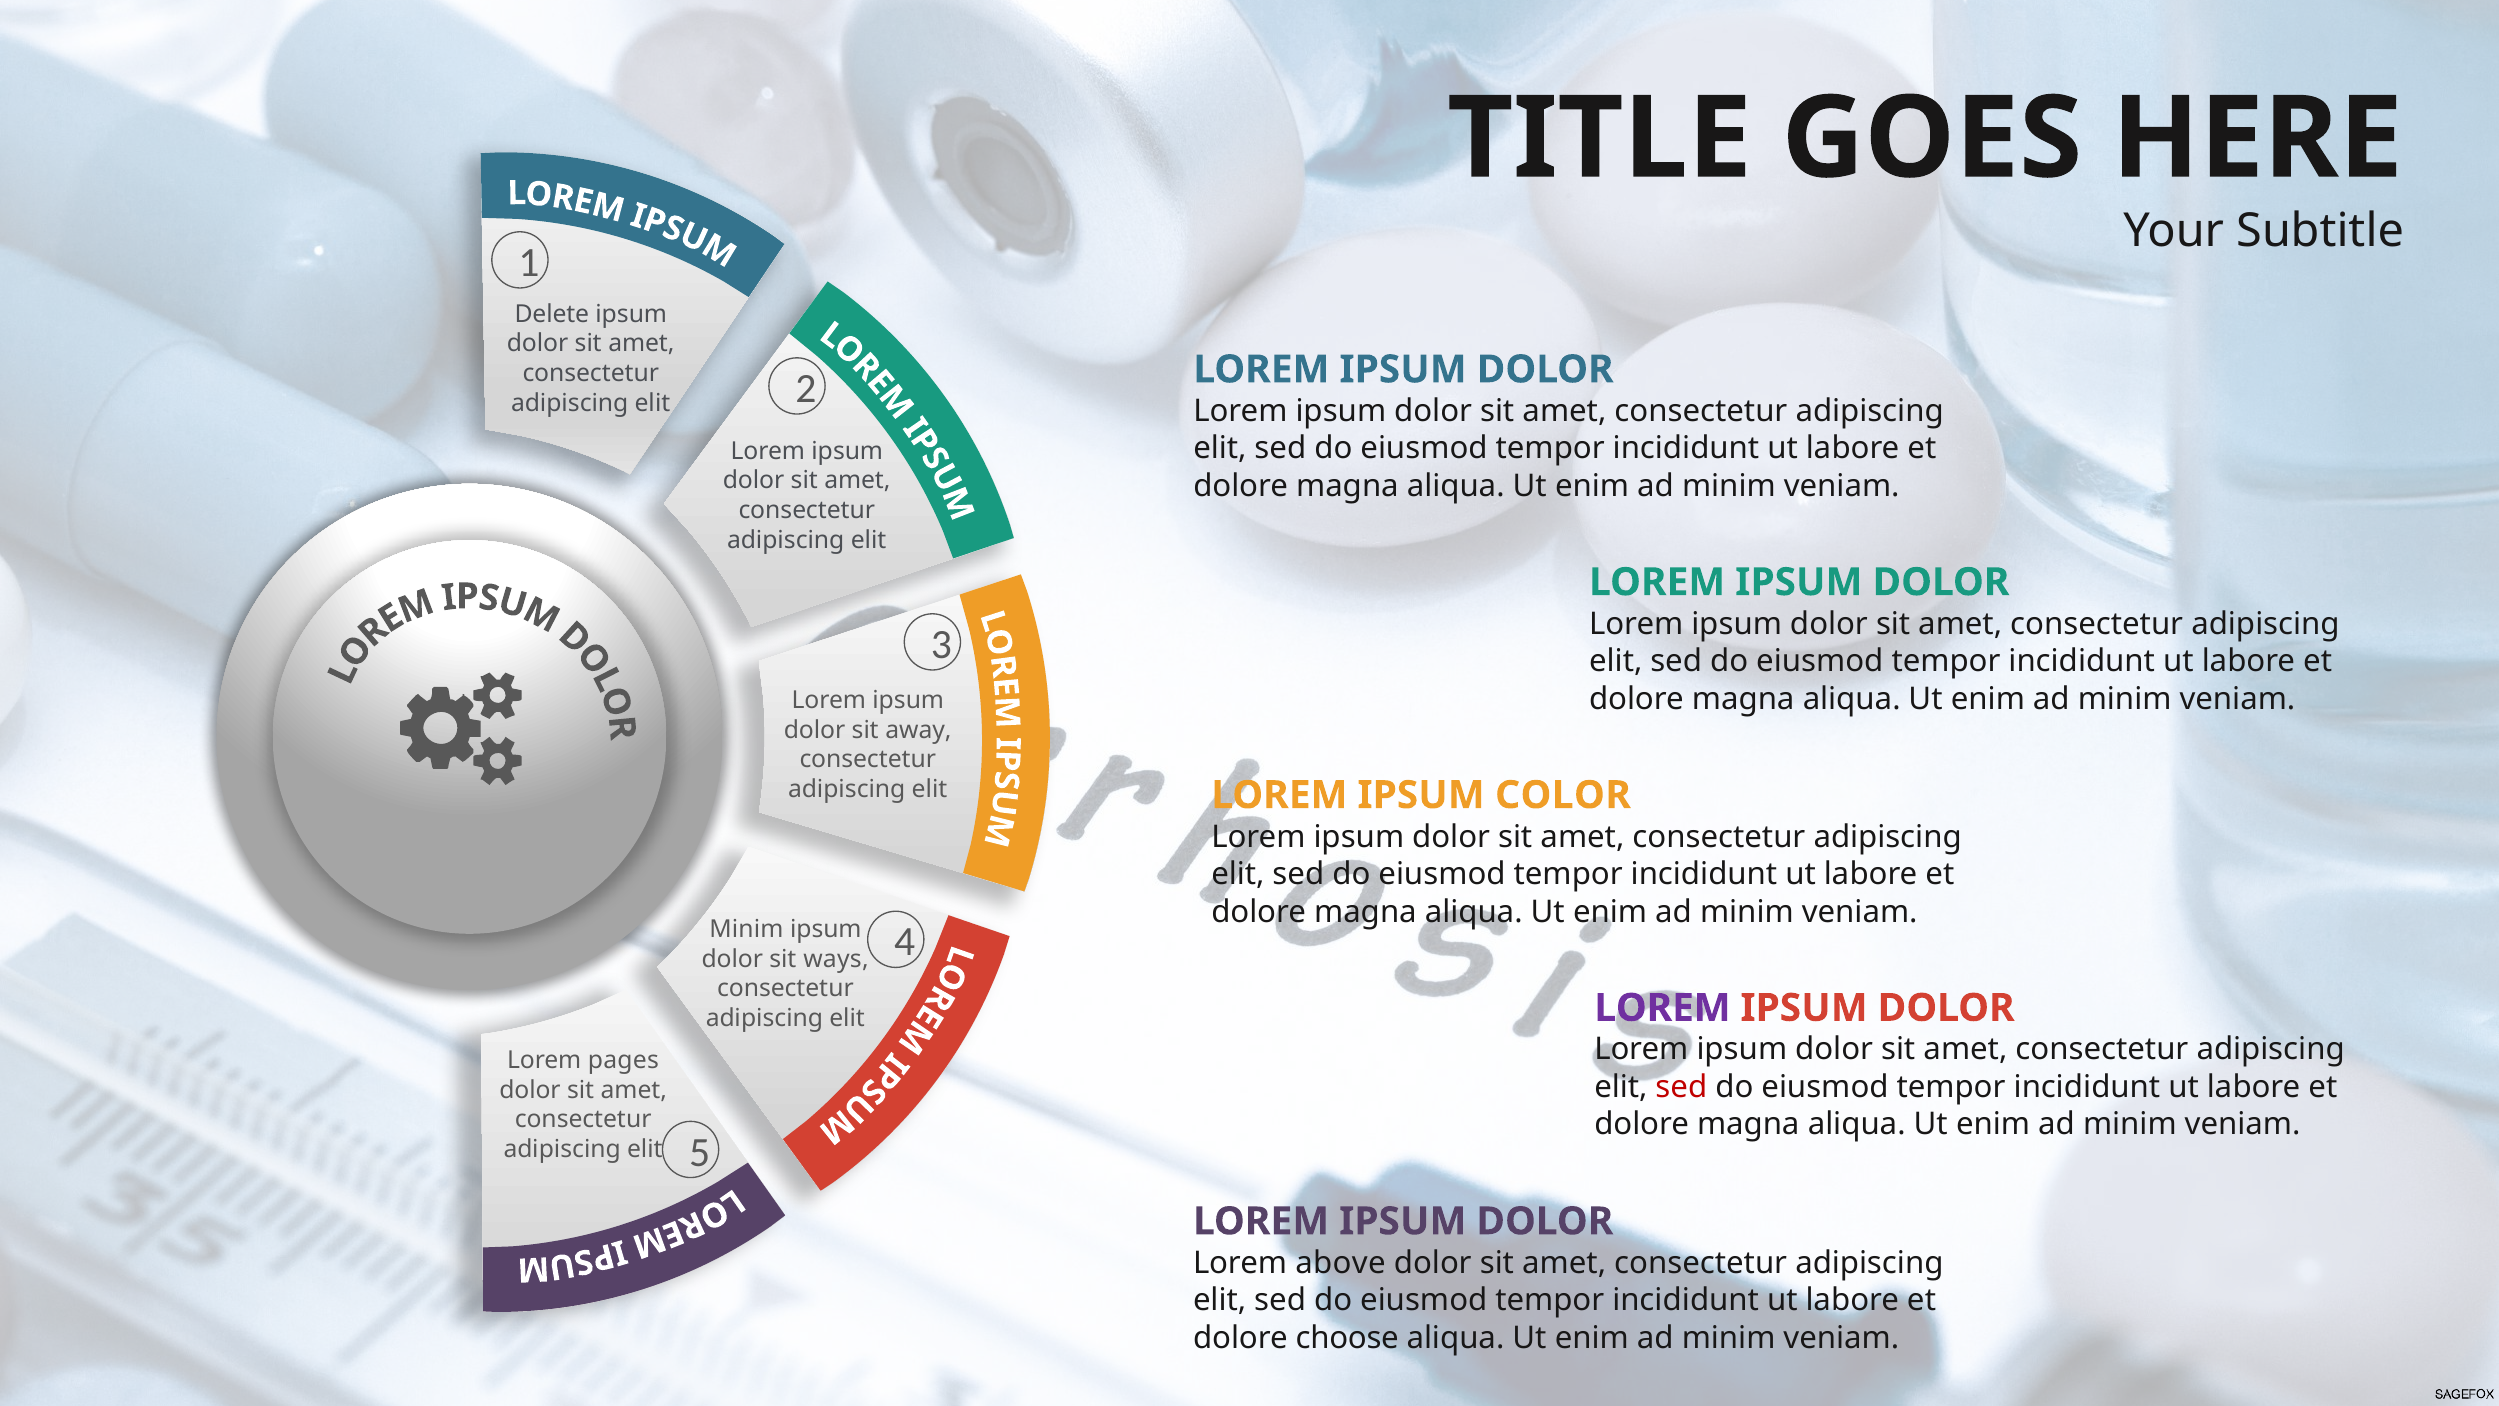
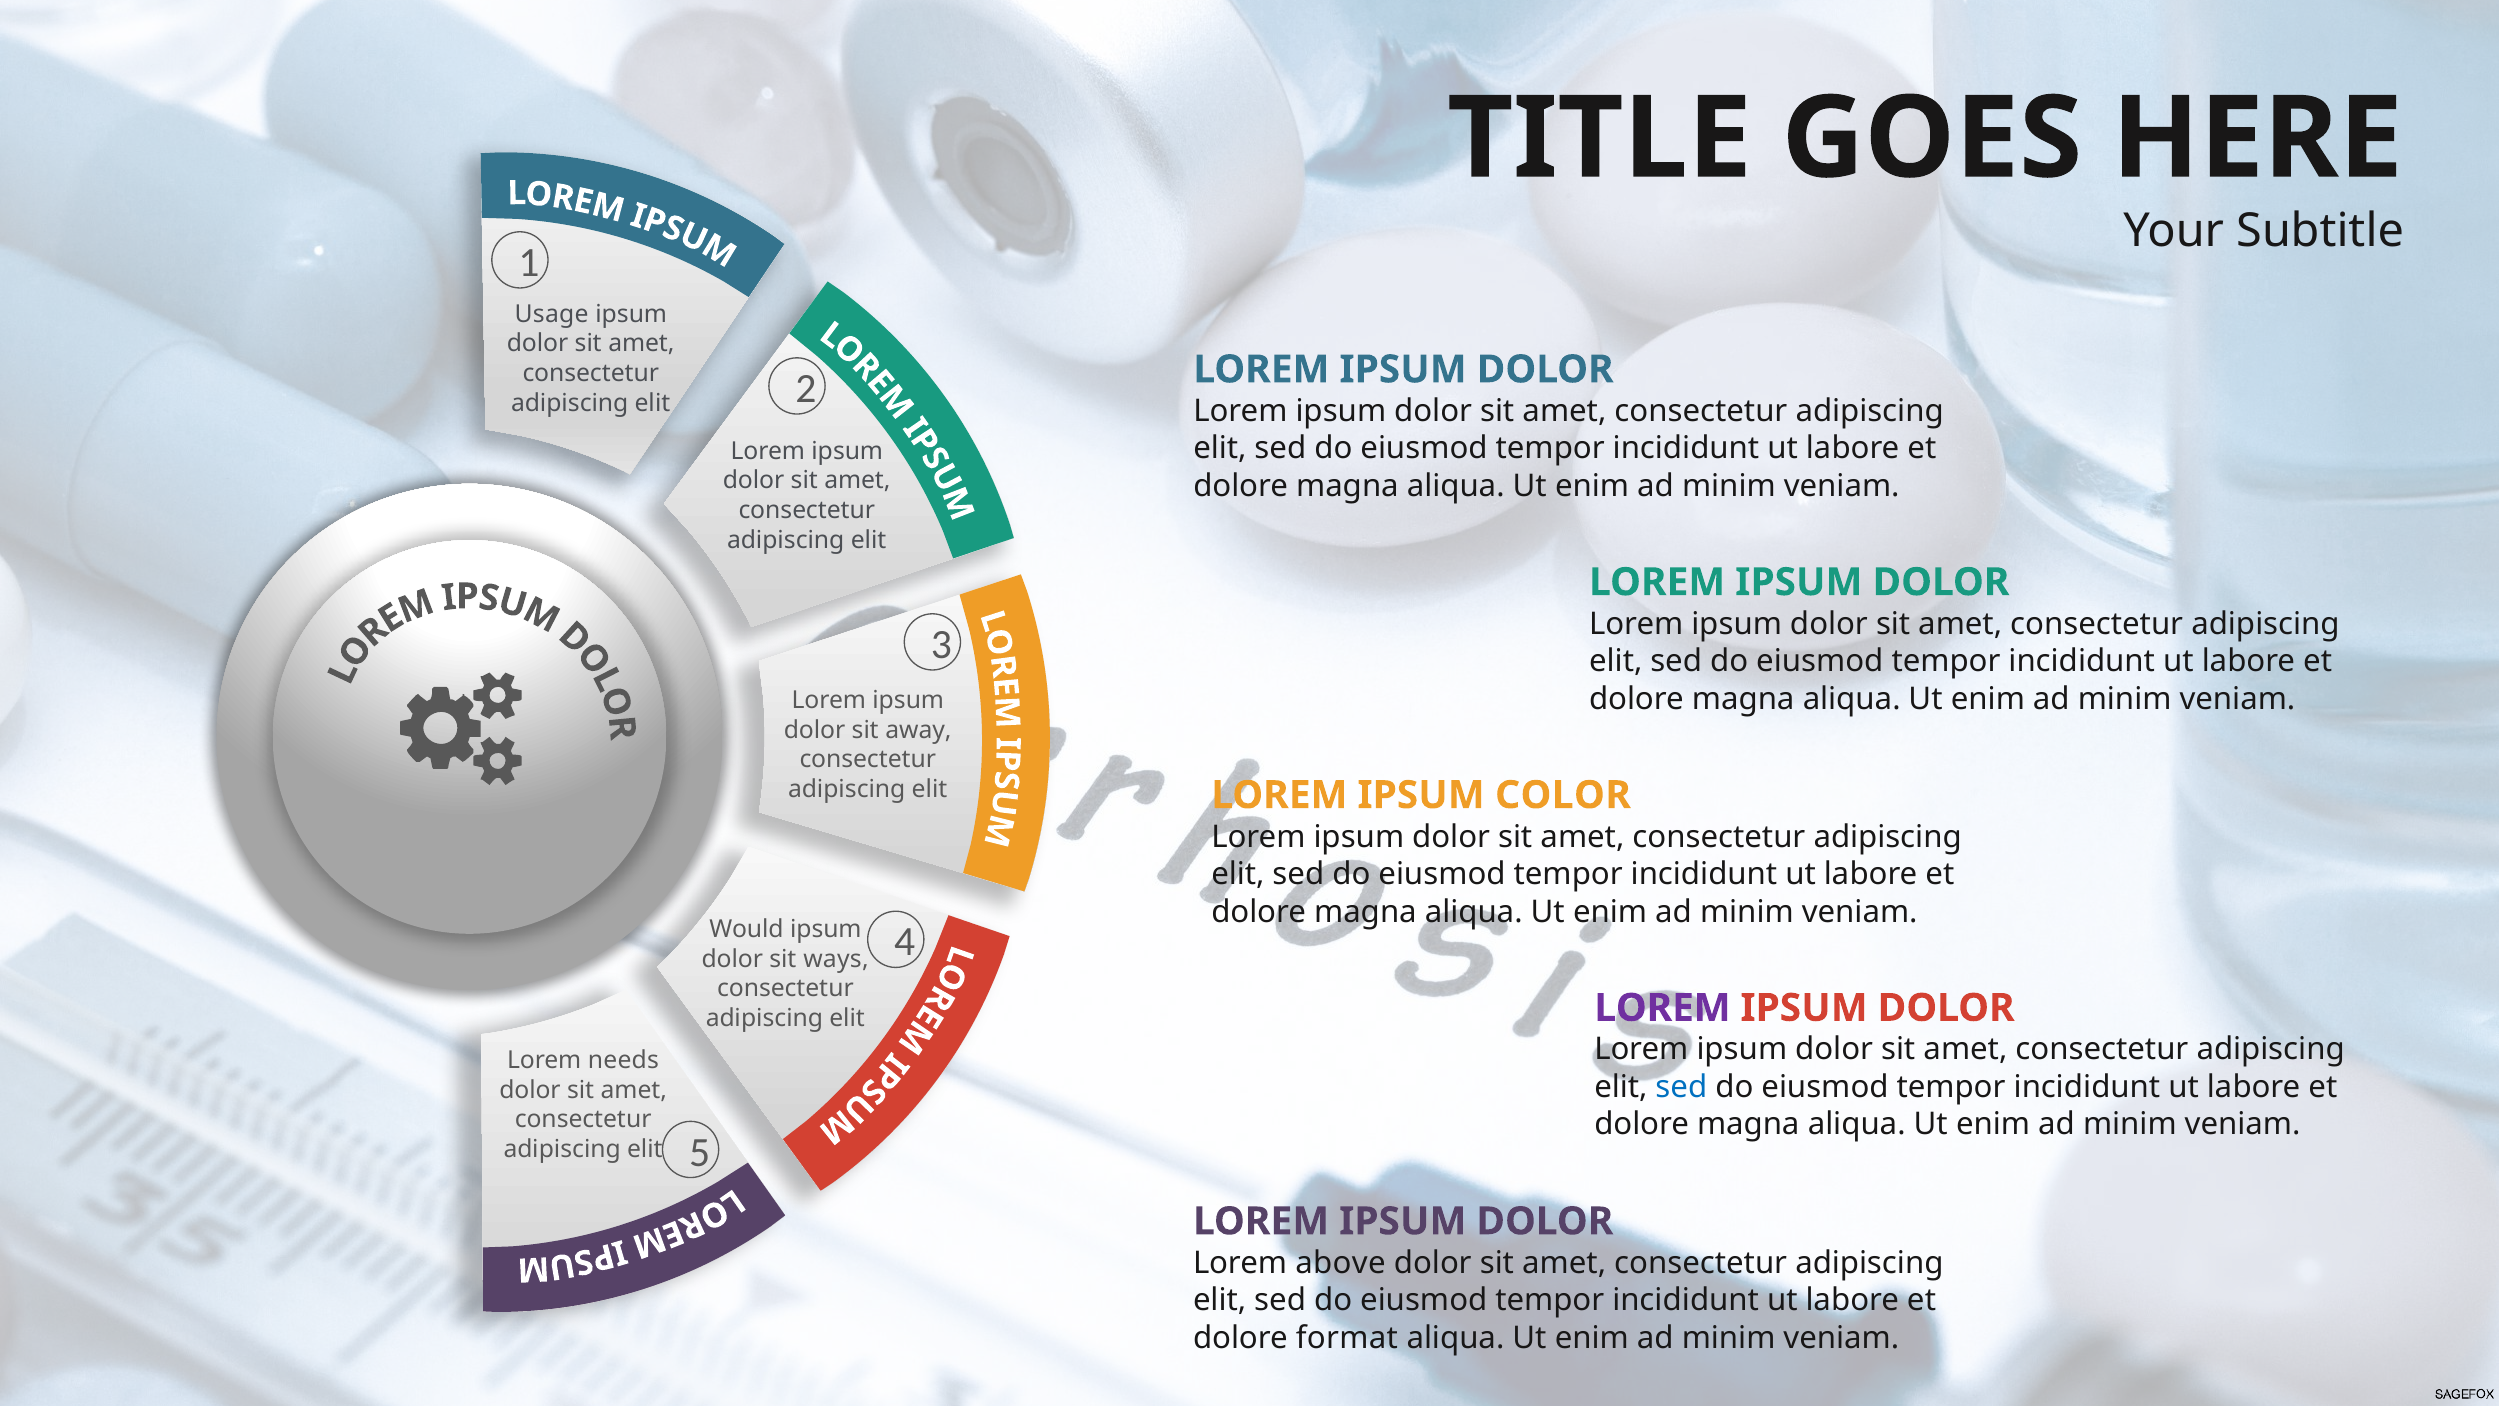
Delete: Delete -> Usage
Minim at (746, 929): Minim -> Would
pages: pages -> needs
sed at (1681, 1087) colour: red -> blue
choose: choose -> format
